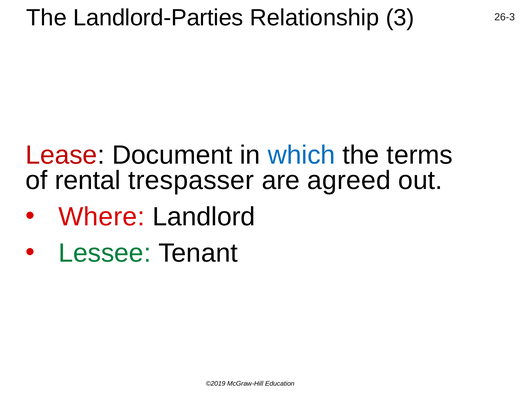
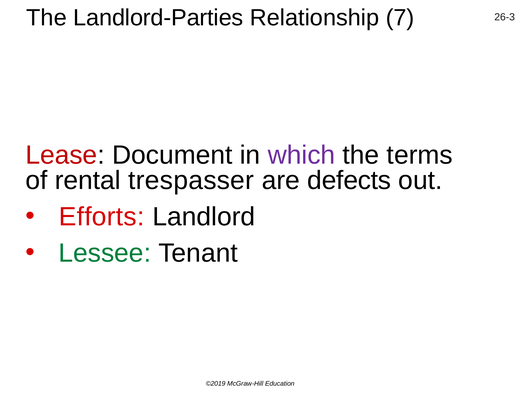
3: 3 -> 7
which colour: blue -> purple
agreed: agreed -> defects
Where: Where -> Efforts
